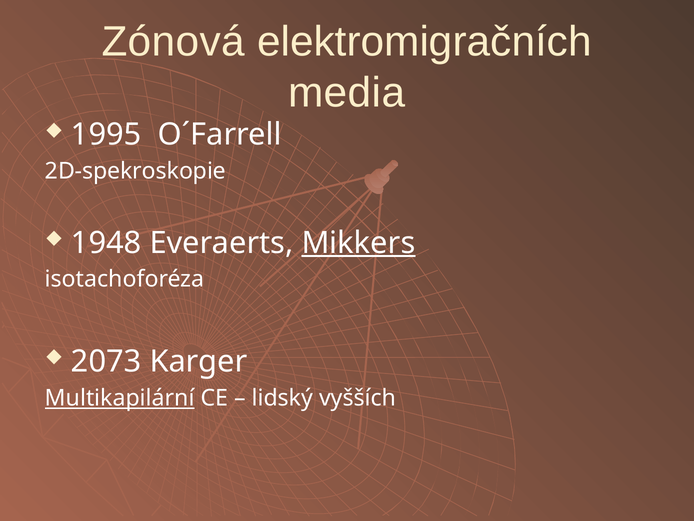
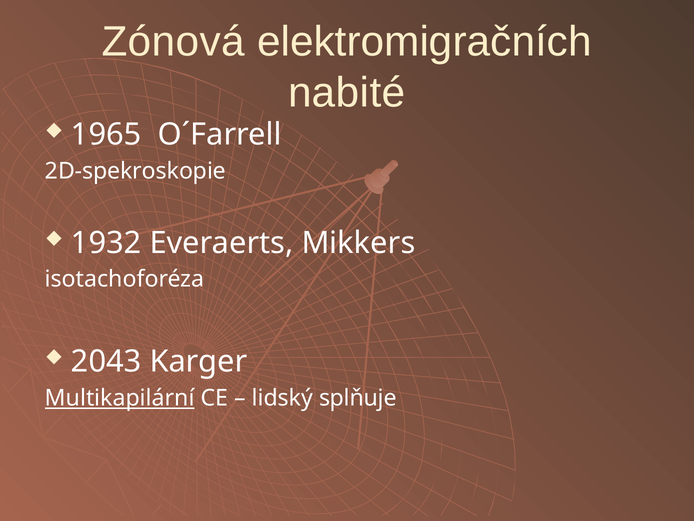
media: media -> nabité
1995: 1995 -> 1965
1948: 1948 -> 1932
Mikkers underline: present -> none
2073: 2073 -> 2043
vyšších: vyšších -> splňuje
